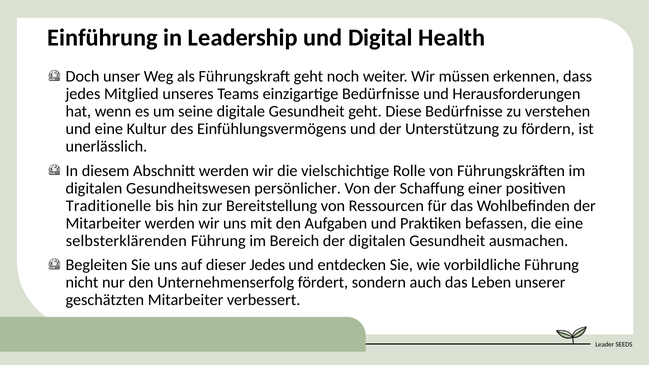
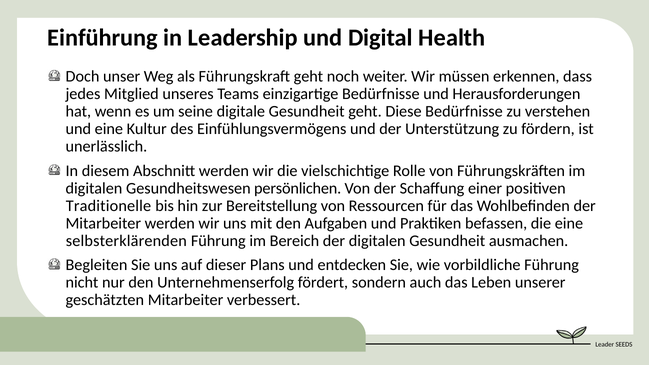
persönlicher: persönlicher -> persönlichen
dieser Jedes: Jedes -> Plans
